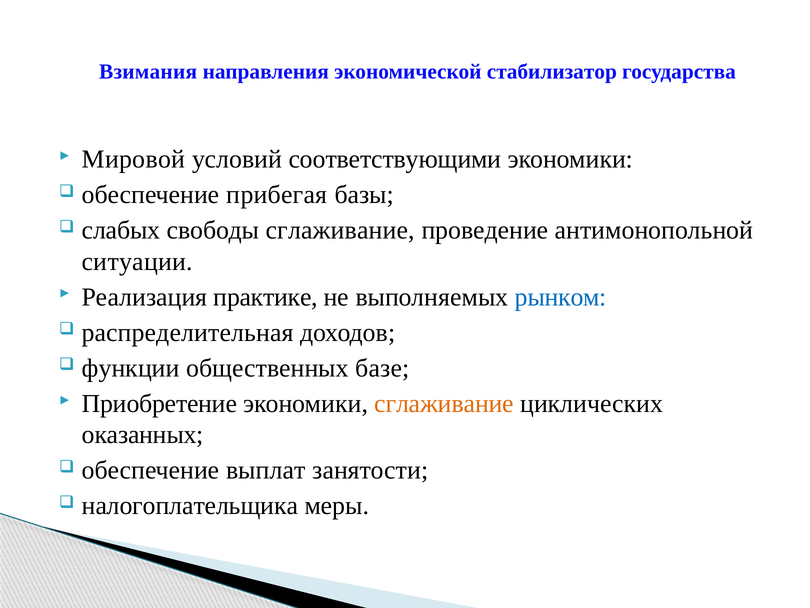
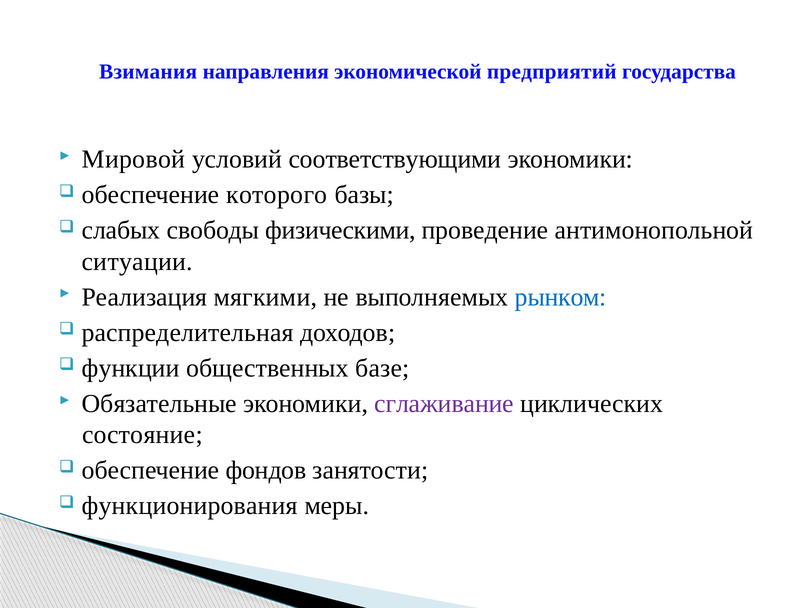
стабилизатор: стабилизатор -> предприятий
прибегая: прибегая -> которого
свободы сглаживание: сглаживание -> физическими
практике: практике -> мягкими
Приобретение: Приобретение -> Обязательные
сглаживание at (444, 403) colour: orange -> purple
оказанных: оказанных -> состояние
выплат: выплат -> фондов
налогоплательщика: налогоплательщика -> функционирования
